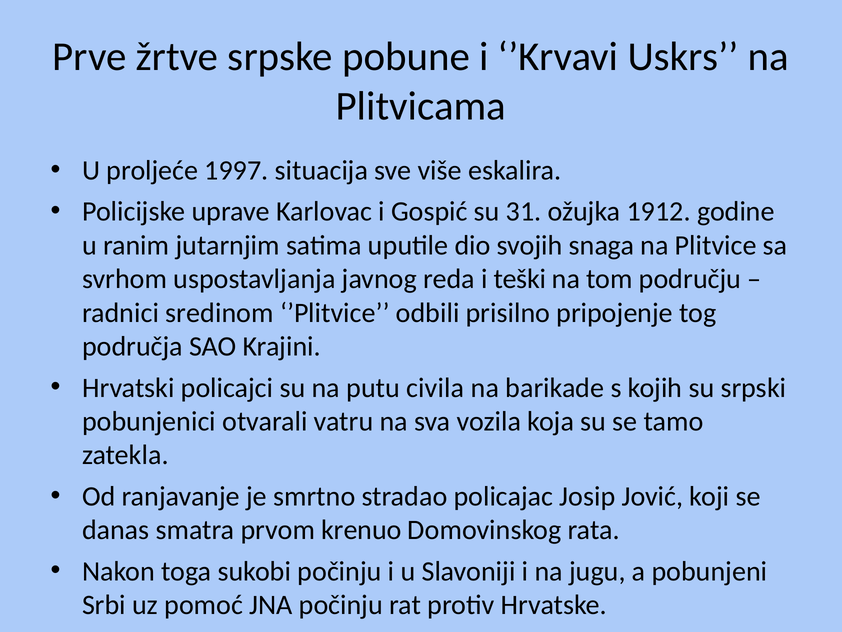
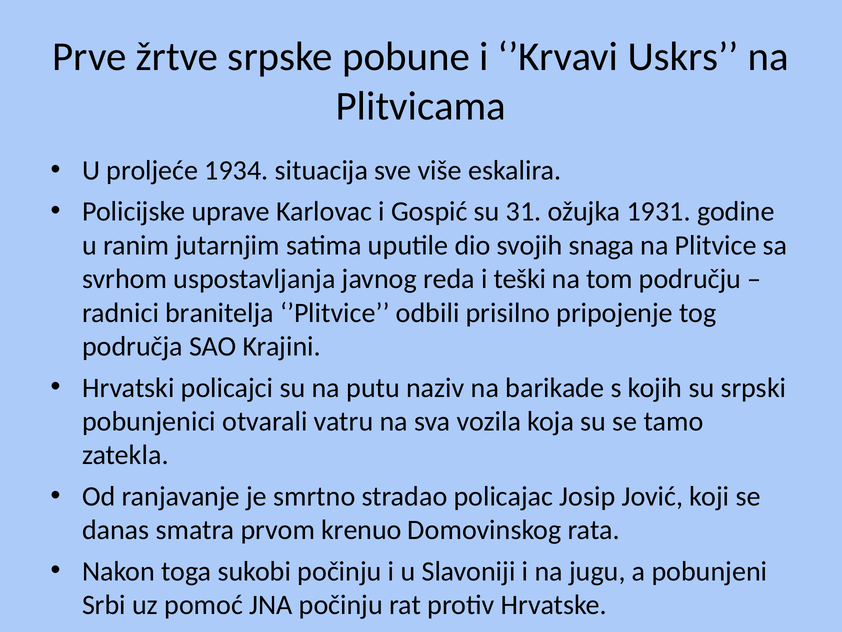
1997: 1997 -> 1934
1912: 1912 -> 1931
sredinom: sredinom -> branitelja
civila: civila -> naziv
